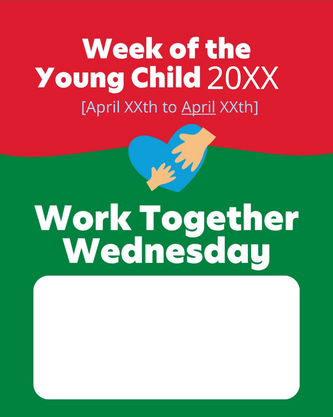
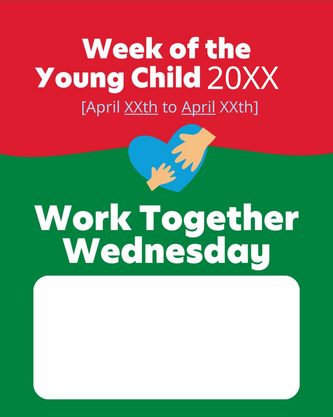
XXth at (141, 107) underline: none -> present
